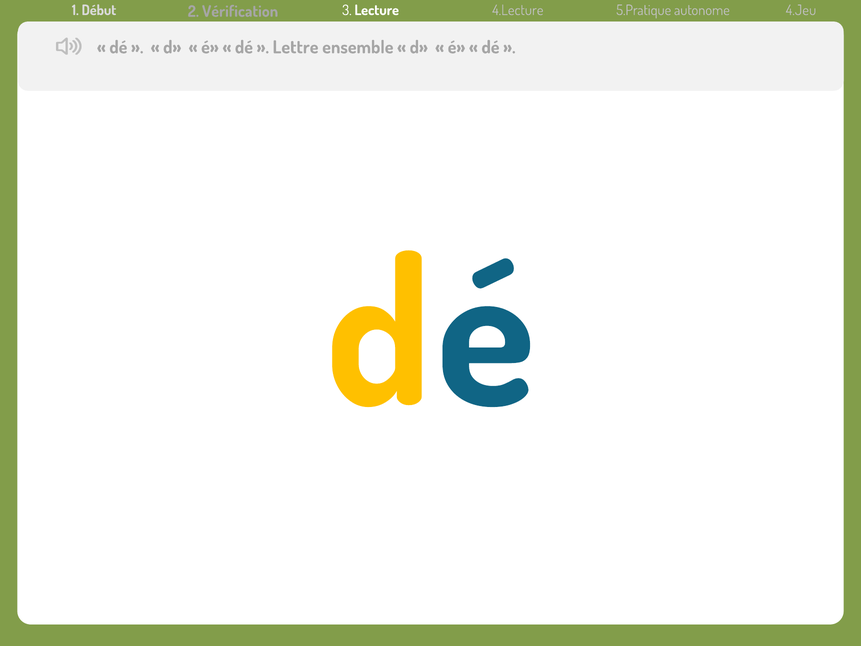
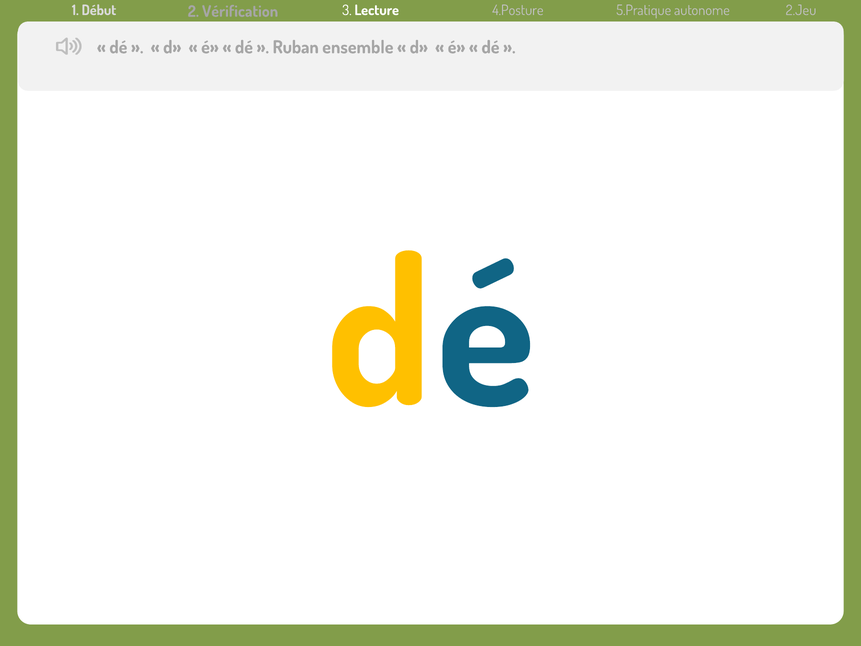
4.Lecture: 4.Lecture -> 4.Posture
4.Jeu: 4.Jeu -> 2.Jeu
Lettre: Lettre -> Ruban
